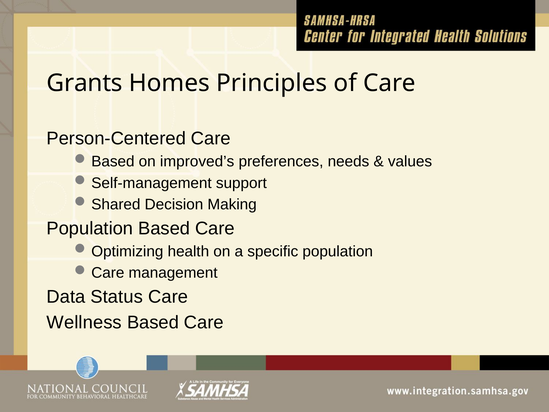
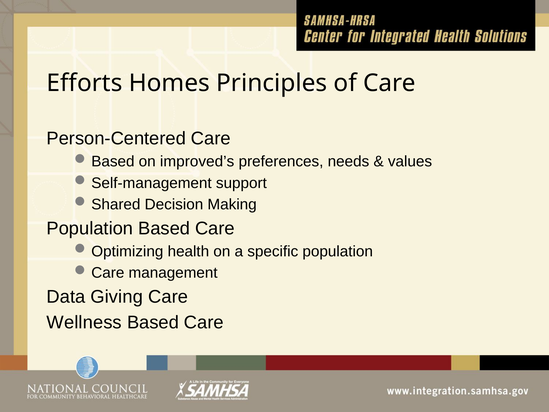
Grants: Grants -> Efforts
Status: Status -> Giving
